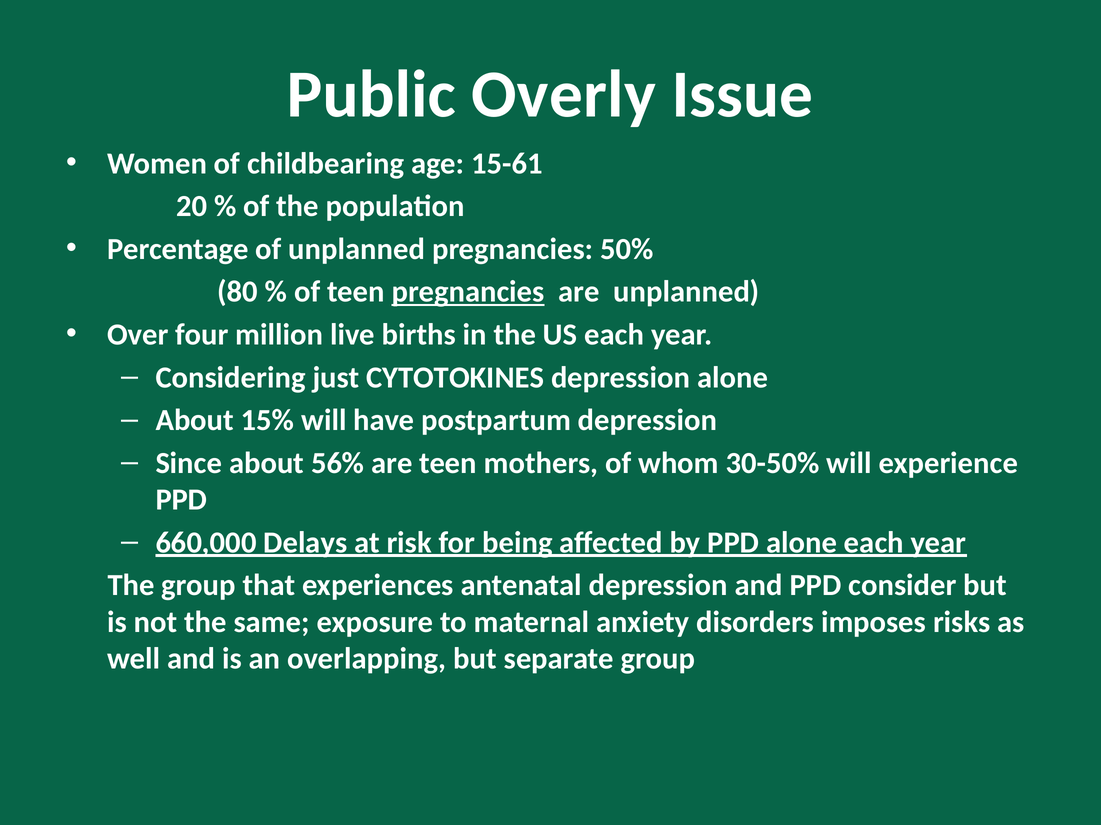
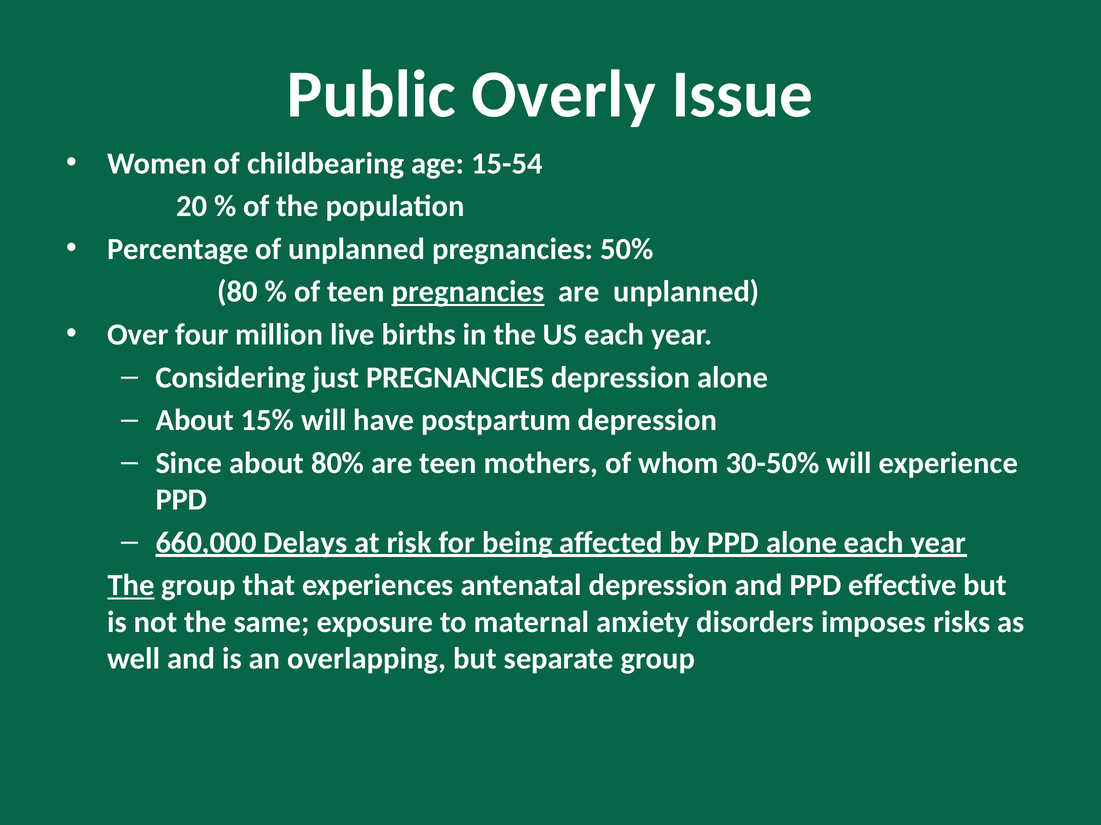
15-61: 15-61 -> 15-54
just CYTOTOKINES: CYTOTOKINES -> PREGNANCIES
56%: 56% -> 80%
The at (131, 586) underline: none -> present
consider: consider -> effective
